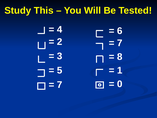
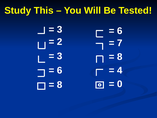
4 at (60, 29): 4 -> 3
1: 1 -> 4
5 at (60, 70): 5 -> 6
7 at (60, 85): 7 -> 8
